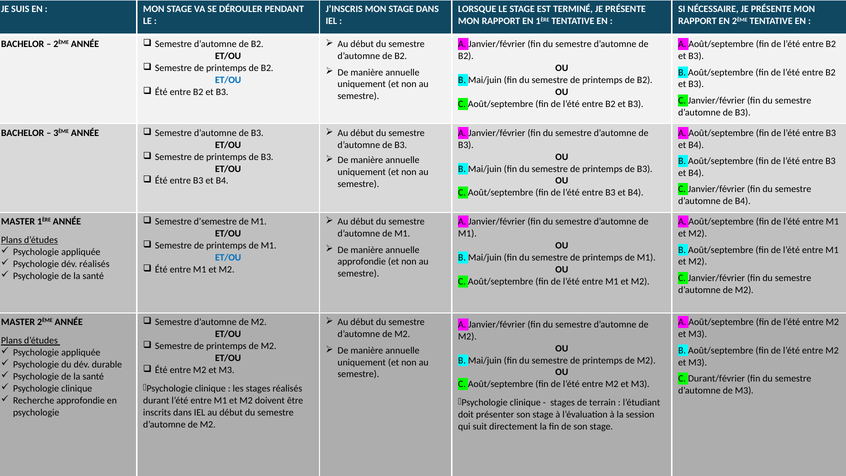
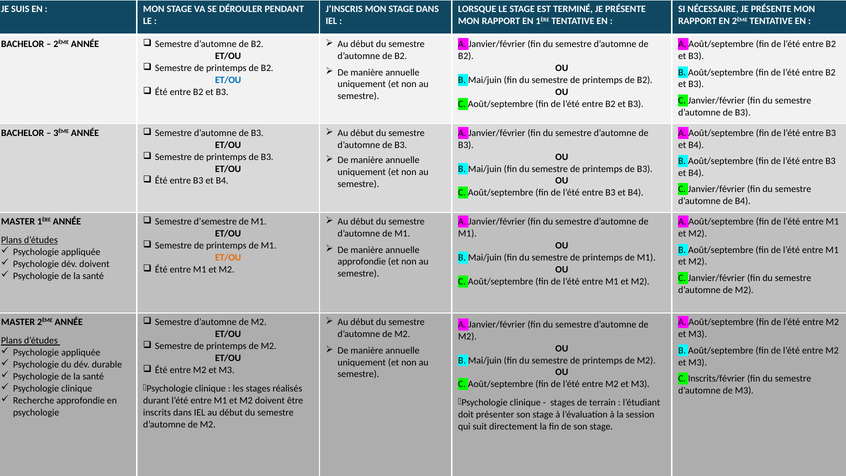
ET/OU at (228, 257) colour: blue -> orange
dév réalisés: réalisés -> doivent
Durant/février: Durant/février -> Inscrits/février
